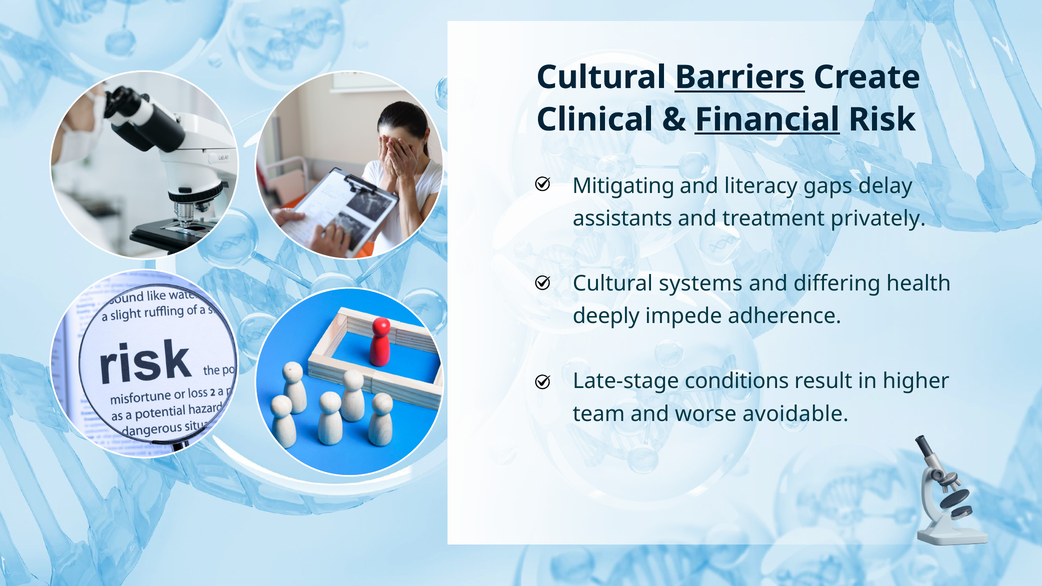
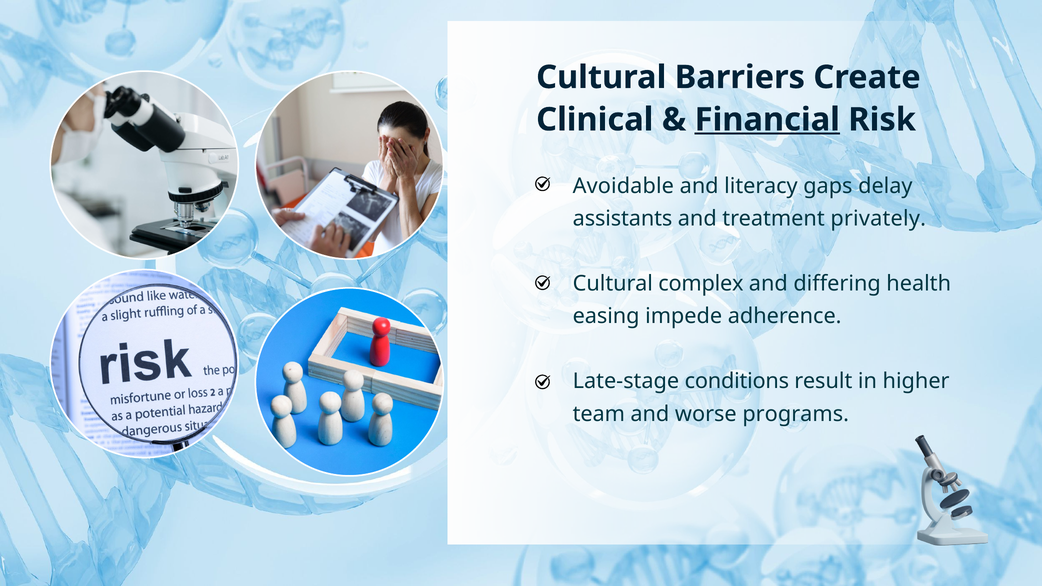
Barriers underline: present -> none
Mitigating: Mitigating -> Avoidable
systems: systems -> complex
deeply: deeply -> easing
avoidable: avoidable -> programs
